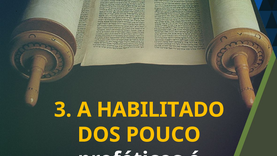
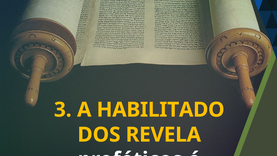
POUCO: POUCO -> REVELA
